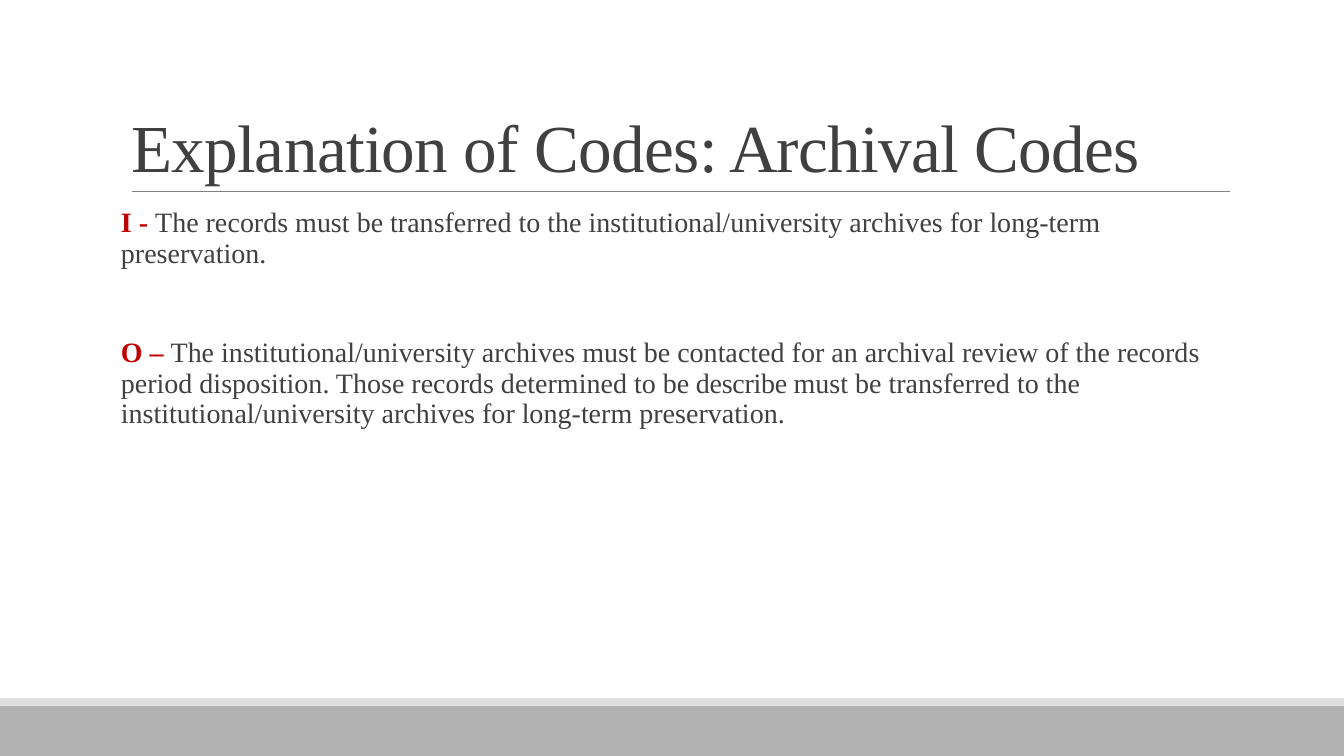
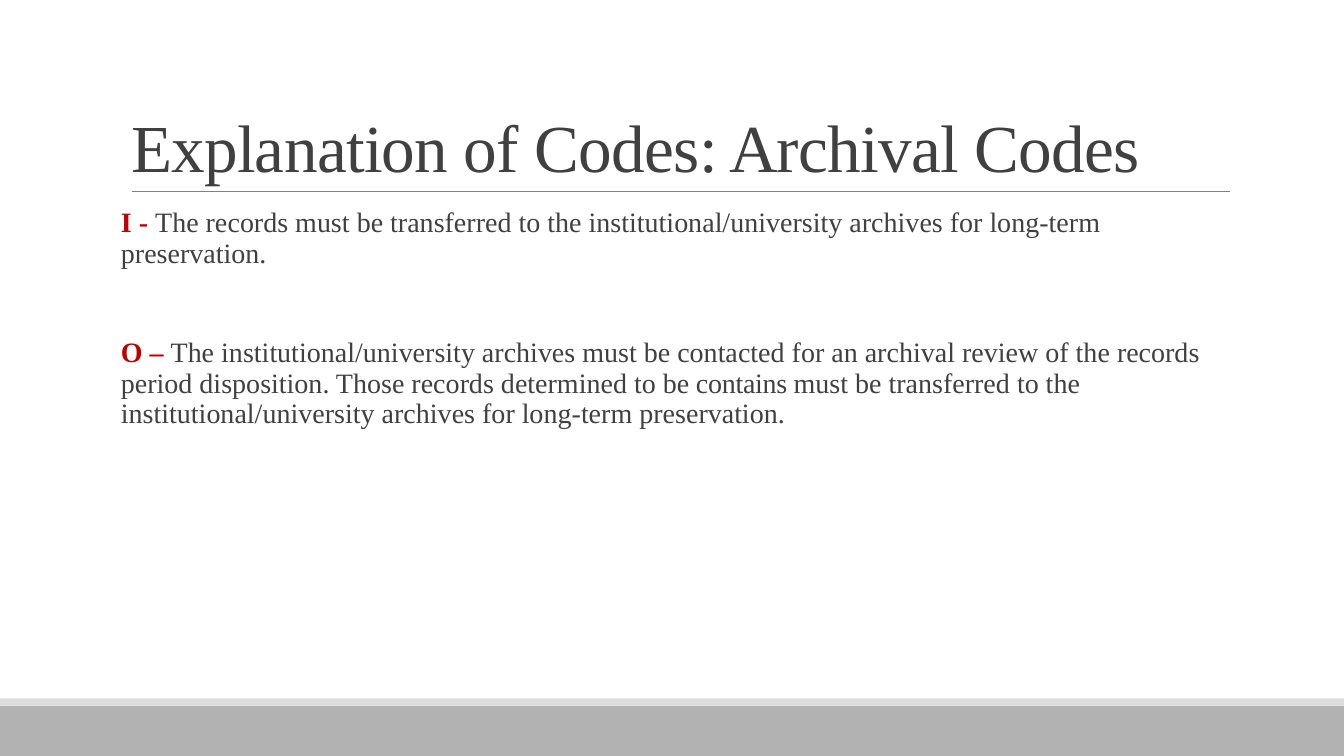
describe: describe -> contains
